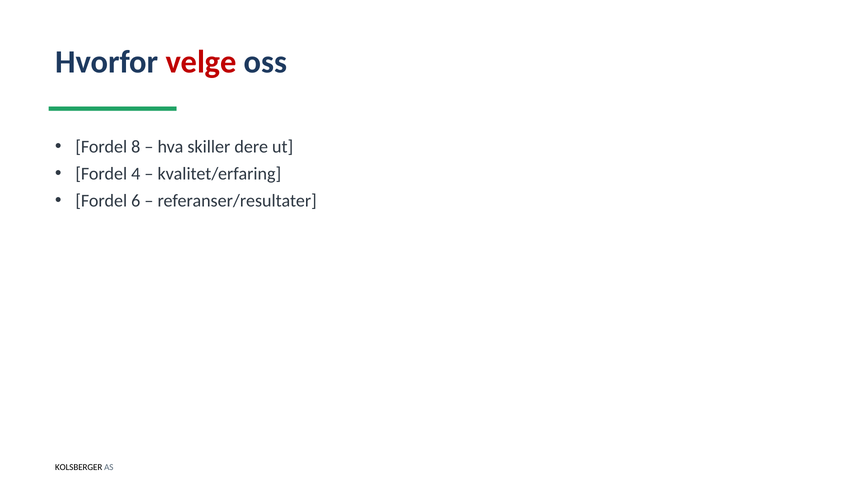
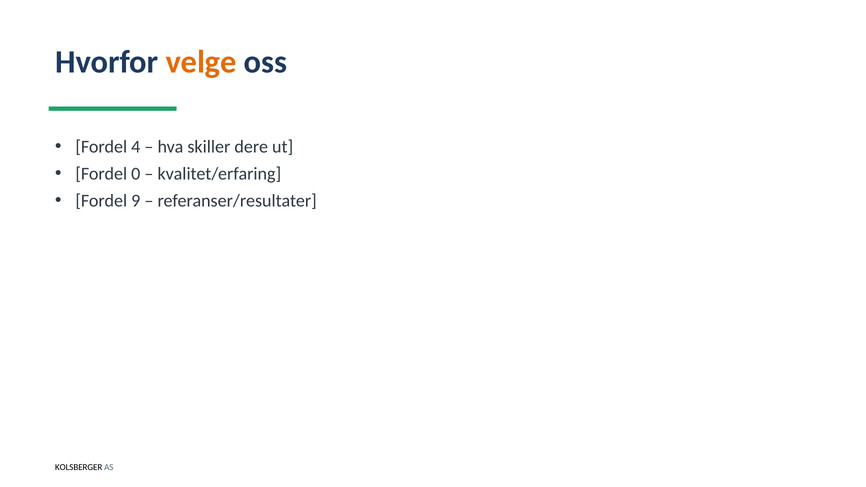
velge colour: red -> orange
8: 8 -> 4
4: 4 -> 0
6: 6 -> 9
